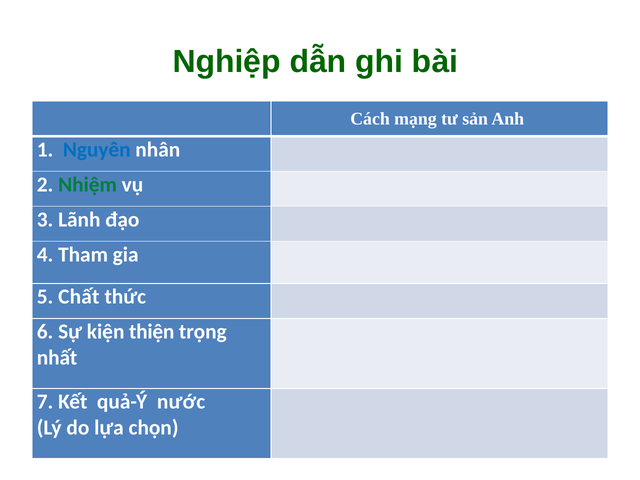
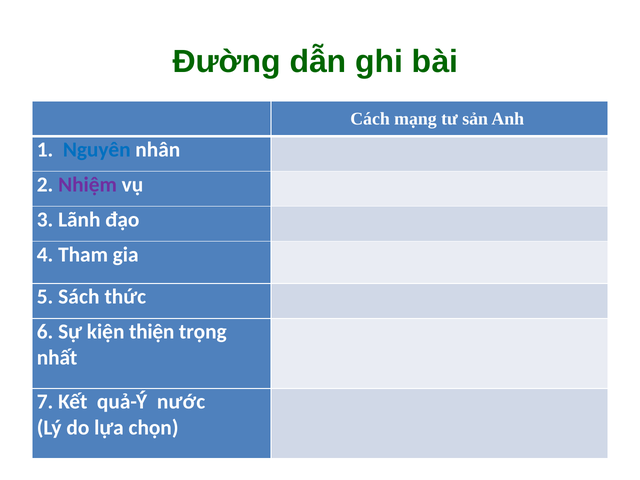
Nghiệp: Nghiệp -> Đường
Nhiệm colour: green -> purple
Chất: Chất -> Sách
